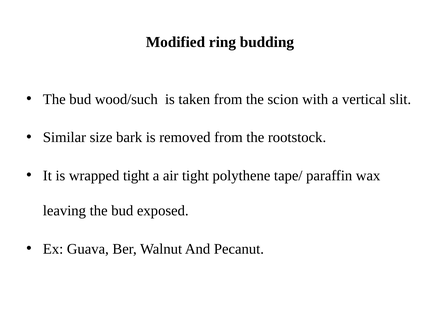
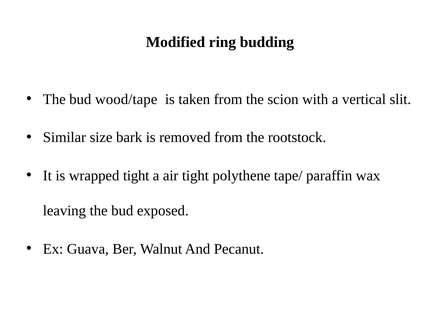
wood/such: wood/such -> wood/tape
